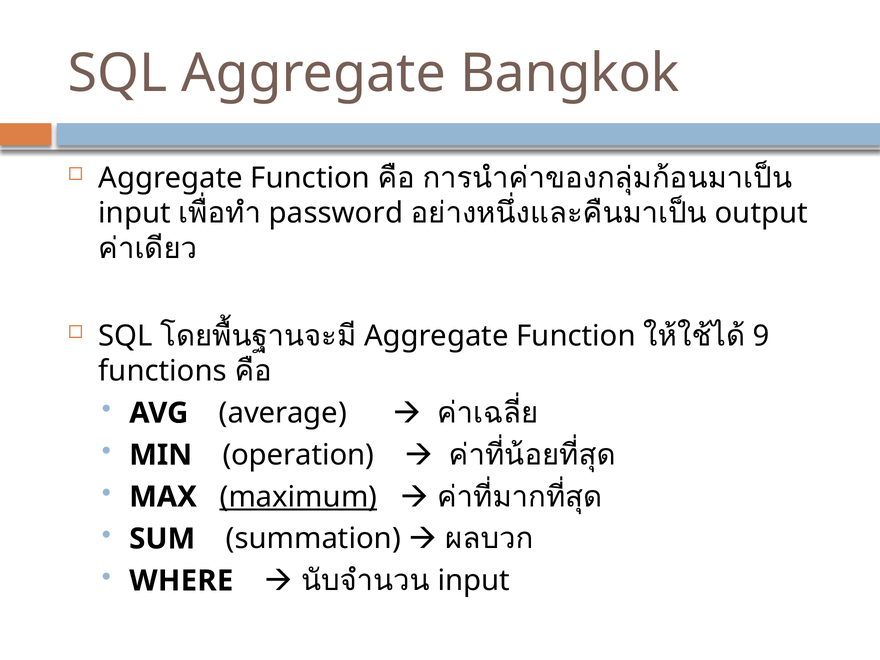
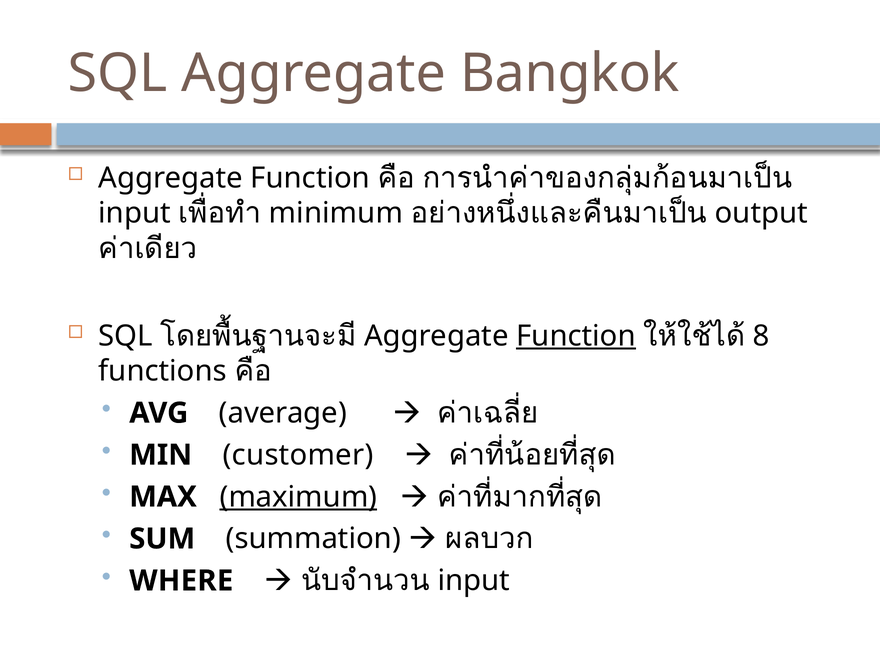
password: password -> minimum
Function at (576, 336) underline: none -> present
9: 9 -> 8
operation: operation -> customer
